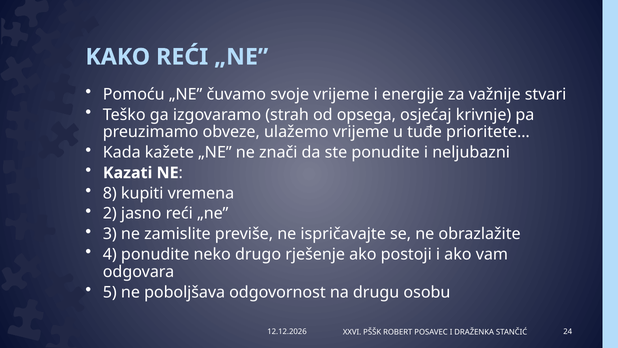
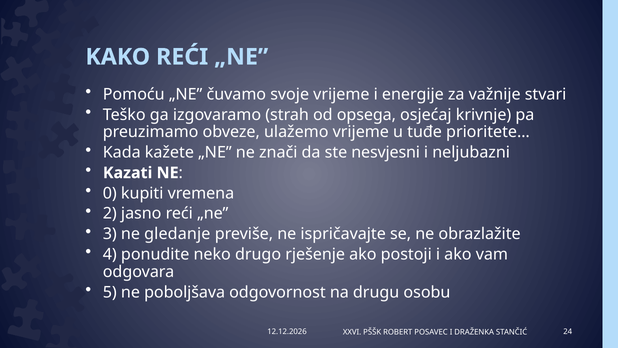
ste ponudite: ponudite -> nesvjesni
8: 8 -> 0
zamislite: zamislite -> gledanje
